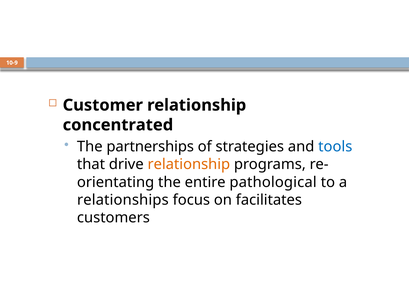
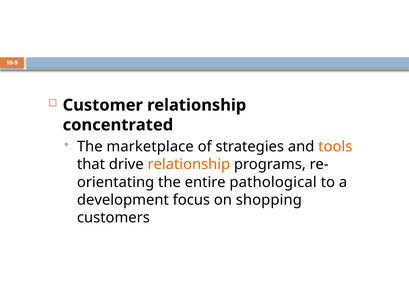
partnerships: partnerships -> marketplace
tools colour: blue -> orange
relationships: relationships -> development
facilitates: facilitates -> shopping
